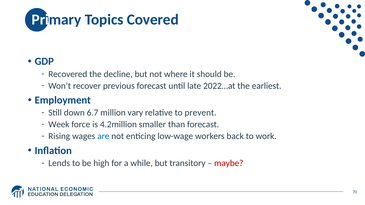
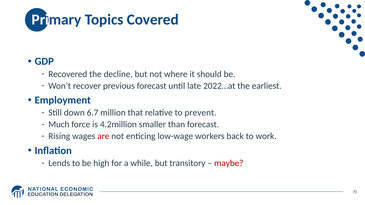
vary: vary -> that
Week: Week -> Much
are colour: blue -> red
